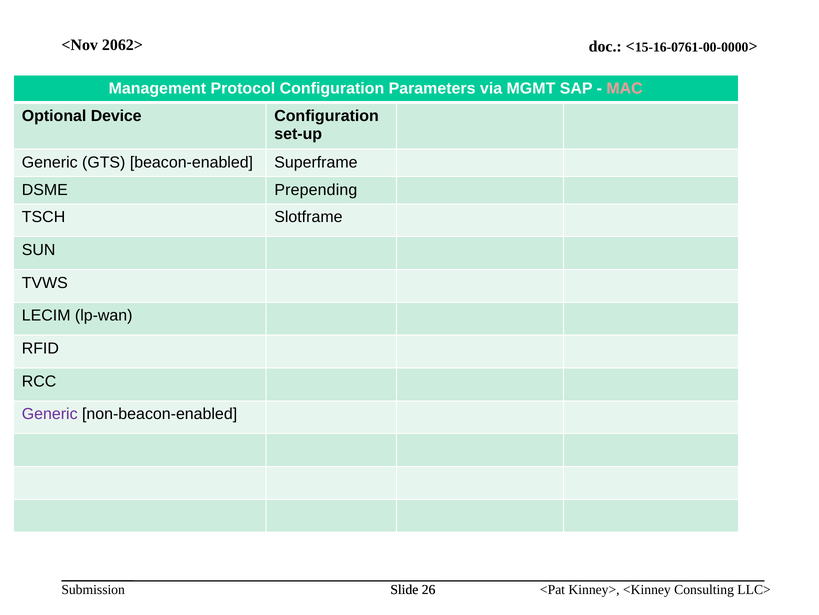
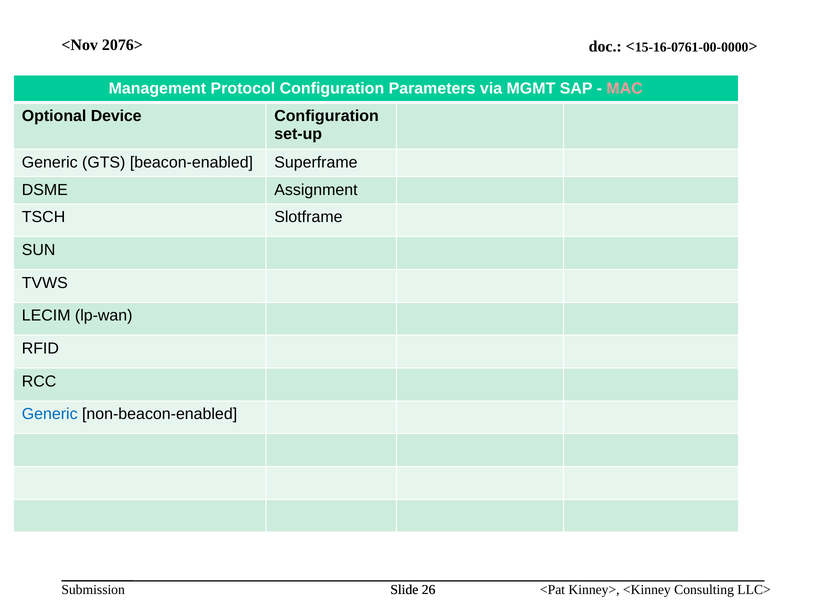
2062>: 2062> -> 2076>
Prepending: Prepending -> Assignment
Generic at (50, 414) colour: purple -> blue
